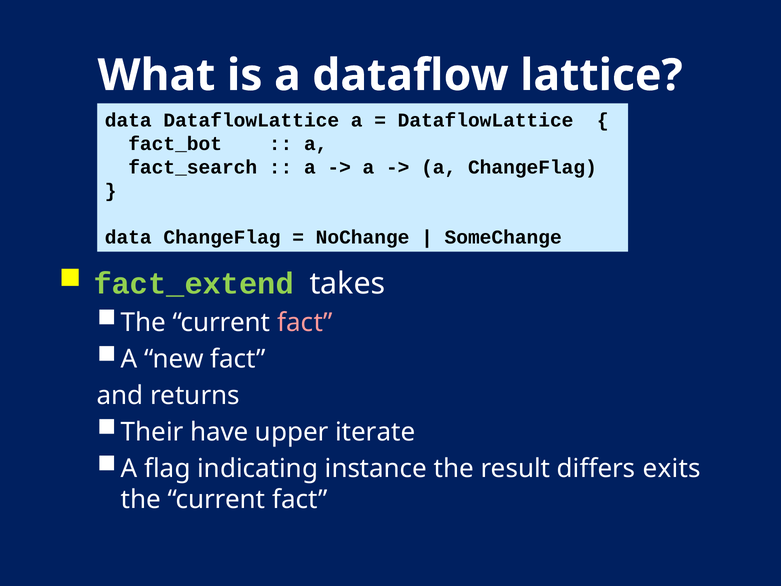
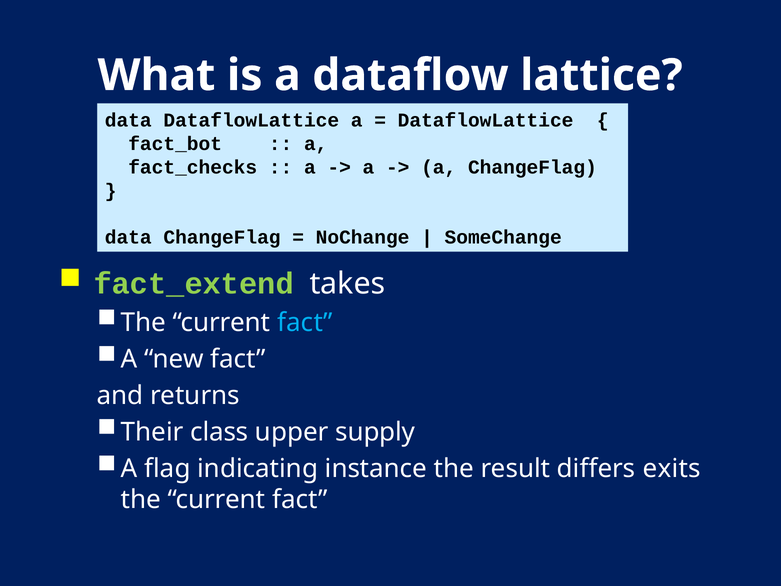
fact_search: fact_search -> fact_checks
fact at (305, 322) colour: pink -> light blue
have: have -> class
iterate: iterate -> supply
